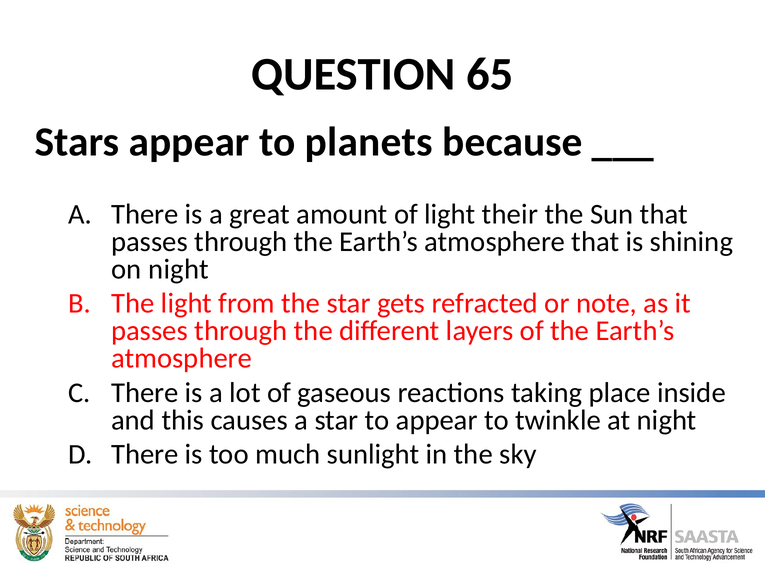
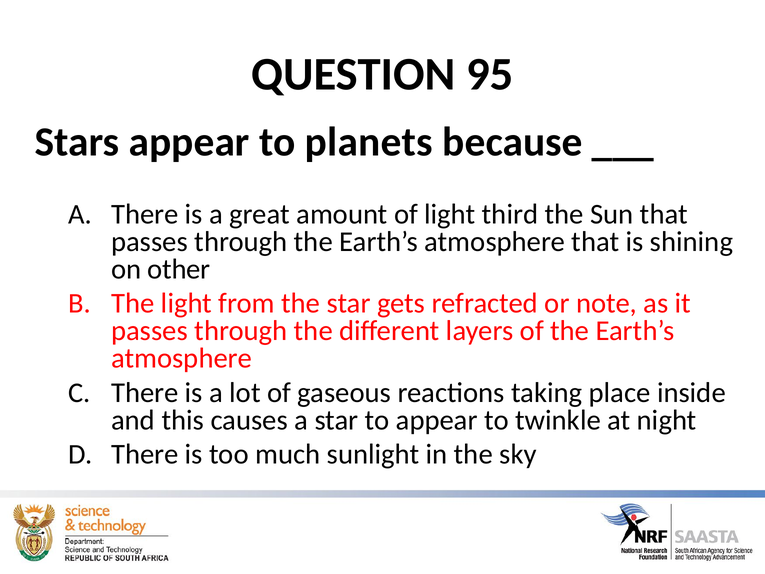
65: 65 -> 95
their: their -> third
on night: night -> other
